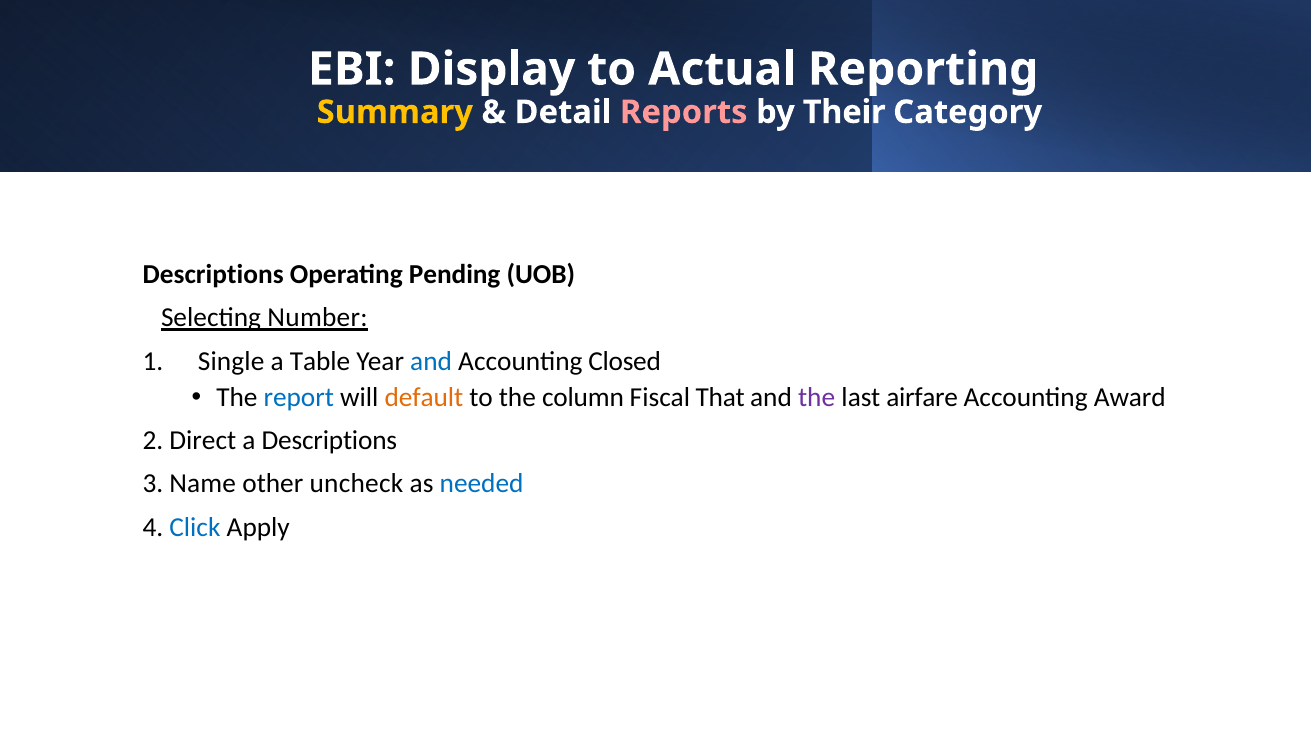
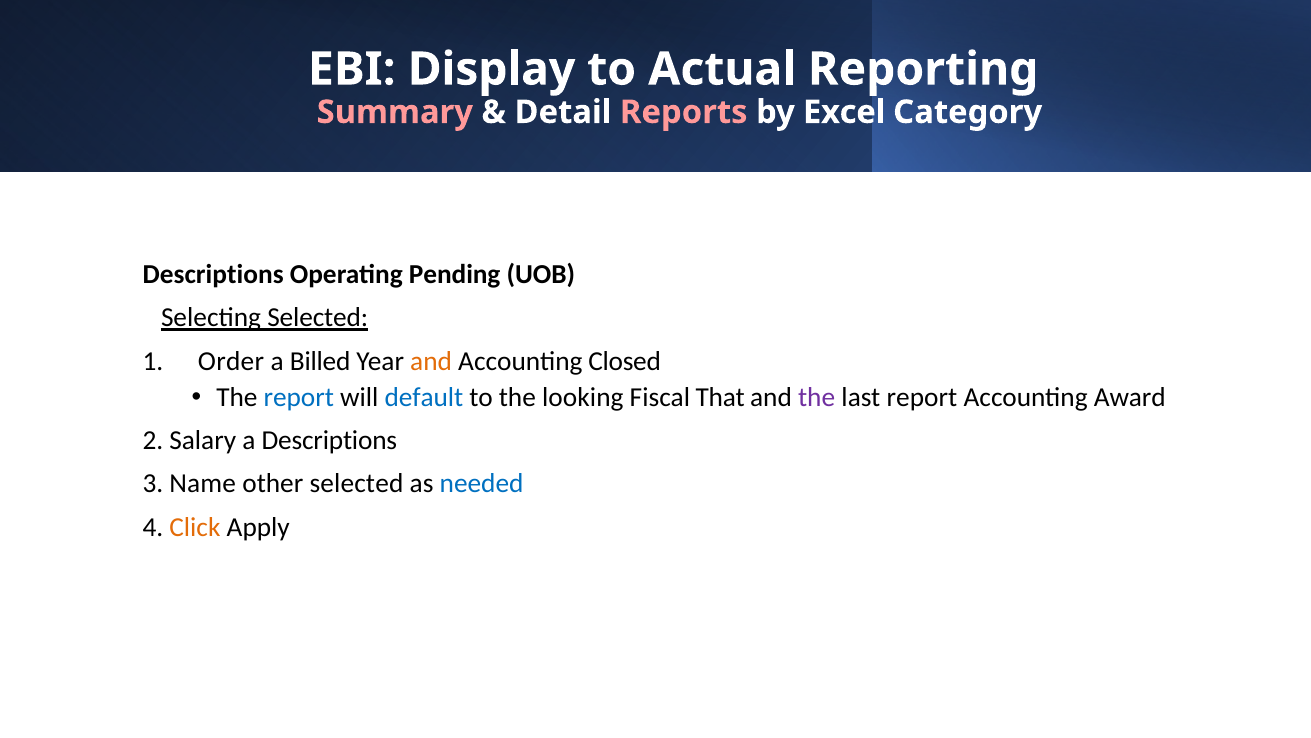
Summary colour: yellow -> pink
Their: Their -> Excel
Selecting Number: Number -> Selected
Single: Single -> Order
Table: Table -> Billed
and at (431, 361) colour: blue -> orange
default colour: orange -> blue
column: column -> looking
last airfare: airfare -> report
Direct: Direct -> Salary
other uncheck: uncheck -> selected
Click colour: blue -> orange
